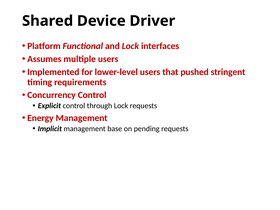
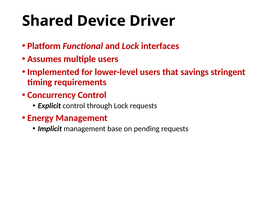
pushed: pushed -> savings
